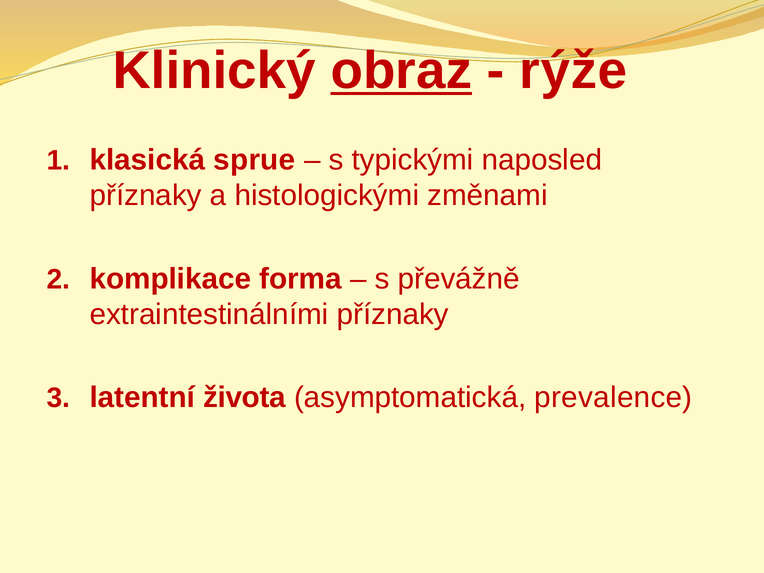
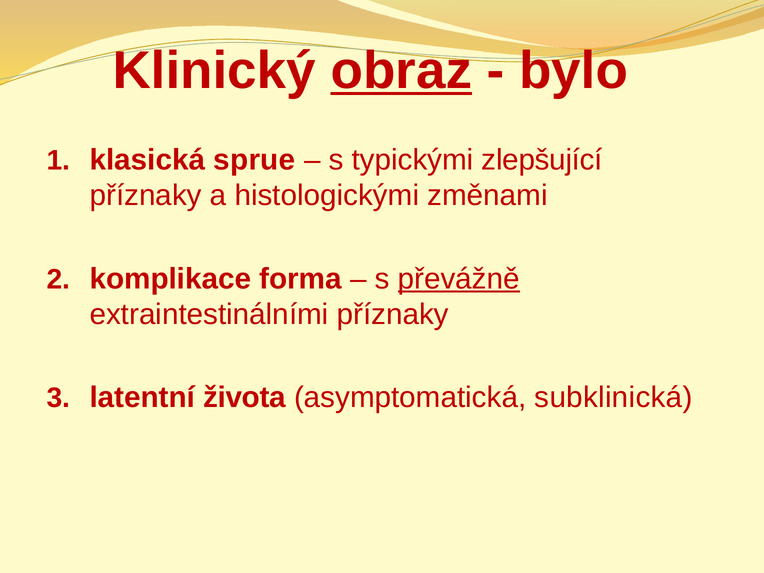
rýže: rýže -> bylo
naposled: naposled -> zlepšující
převážně underline: none -> present
prevalence: prevalence -> subklinická
